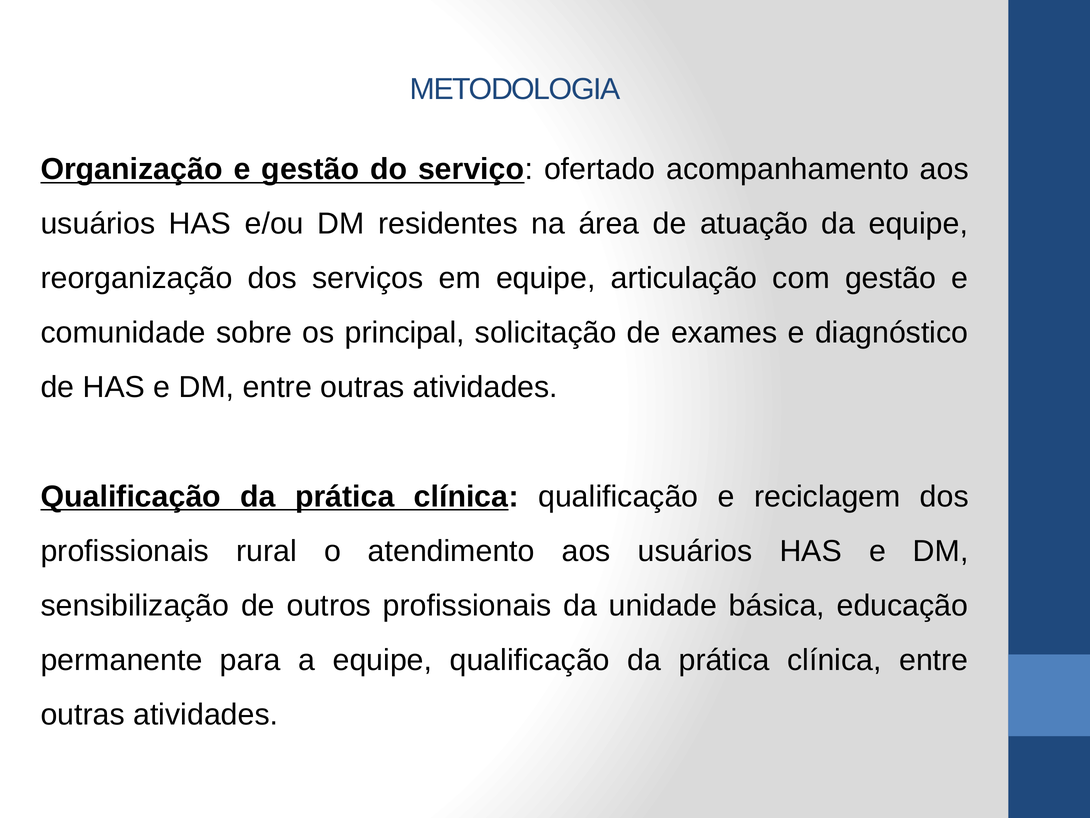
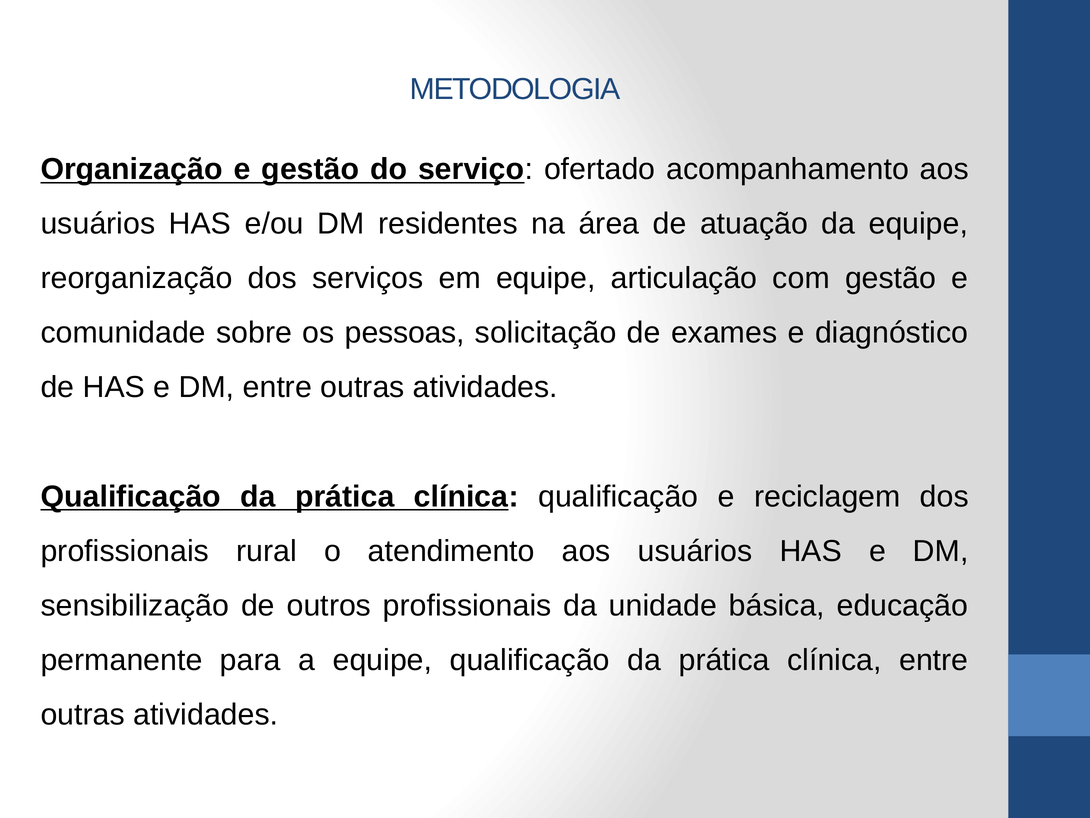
principal: principal -> pessoas
